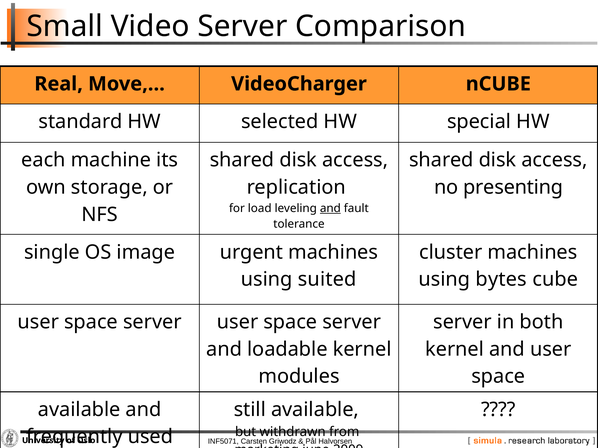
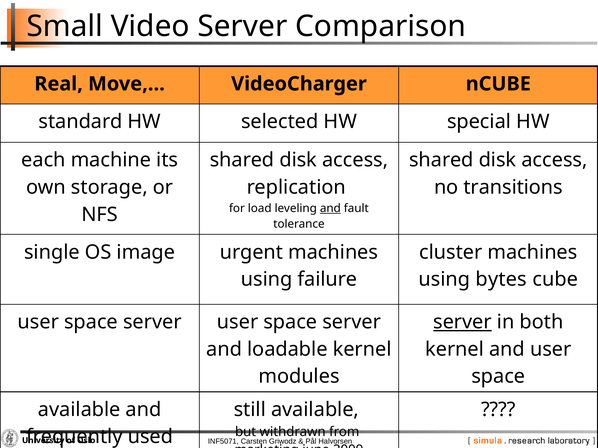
presenting: presenting -> transitions
suited: suited -> failure
server at (462, 322) underline: none -> present
